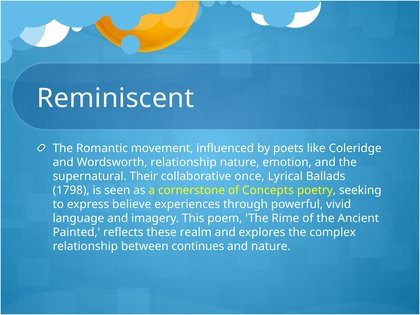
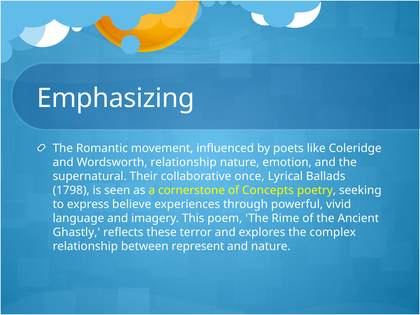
Reminiscent: Reminiscent -> Emphasizing
Painted: Painted -> Ghastly
realm: realm -> terror
continues: continues -> represent
